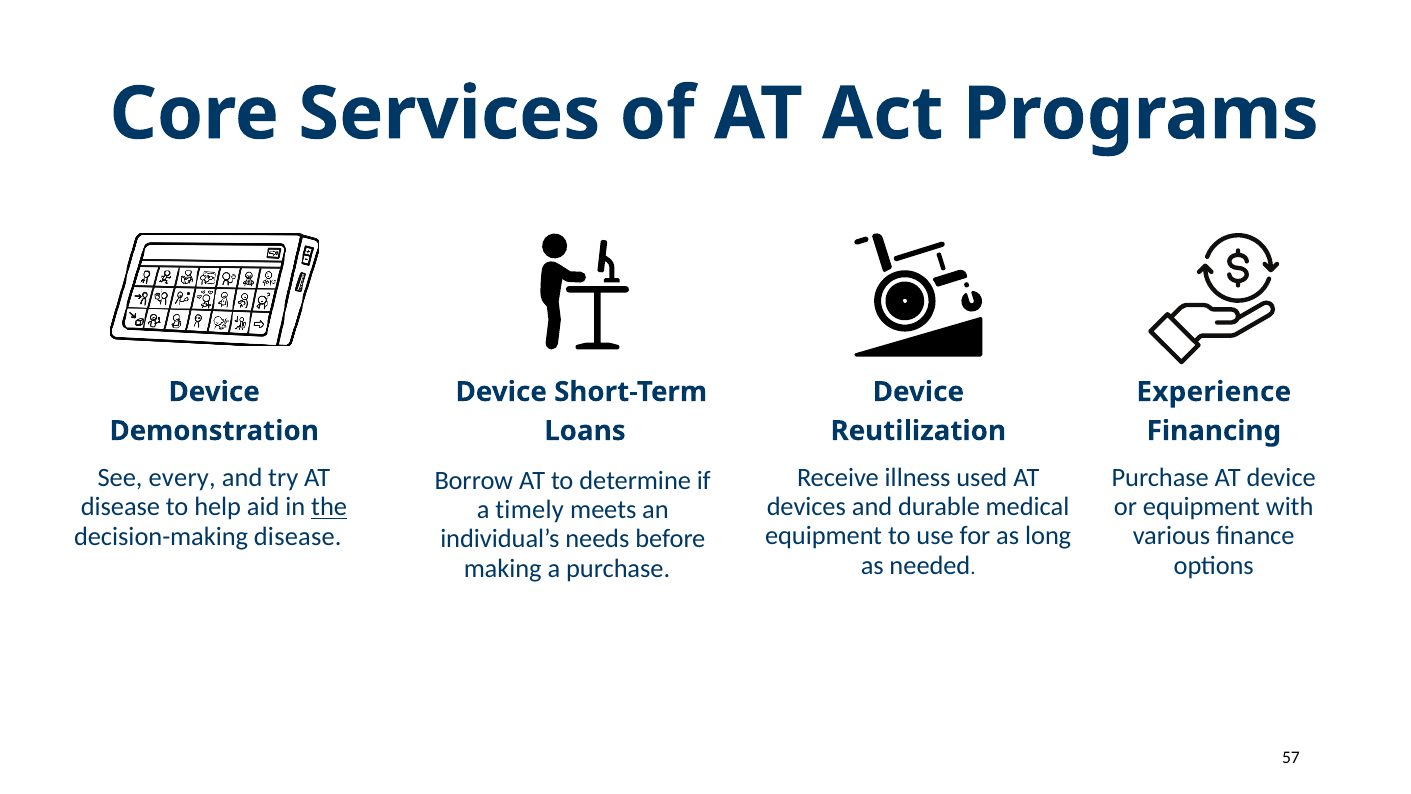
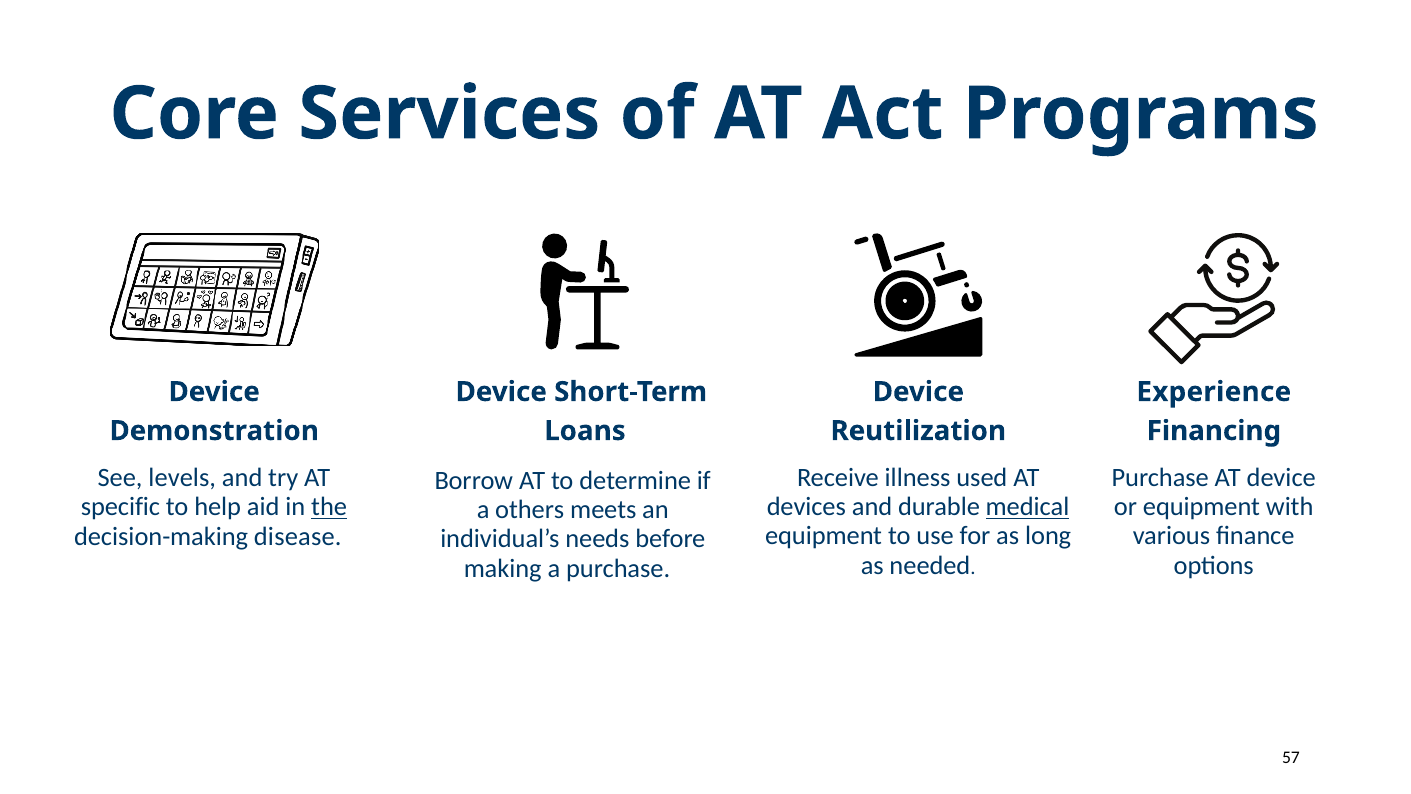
every: every -> levels
disease at (120, 507): disease -> specific
medical underline: none -> present
timely: timely -> others
